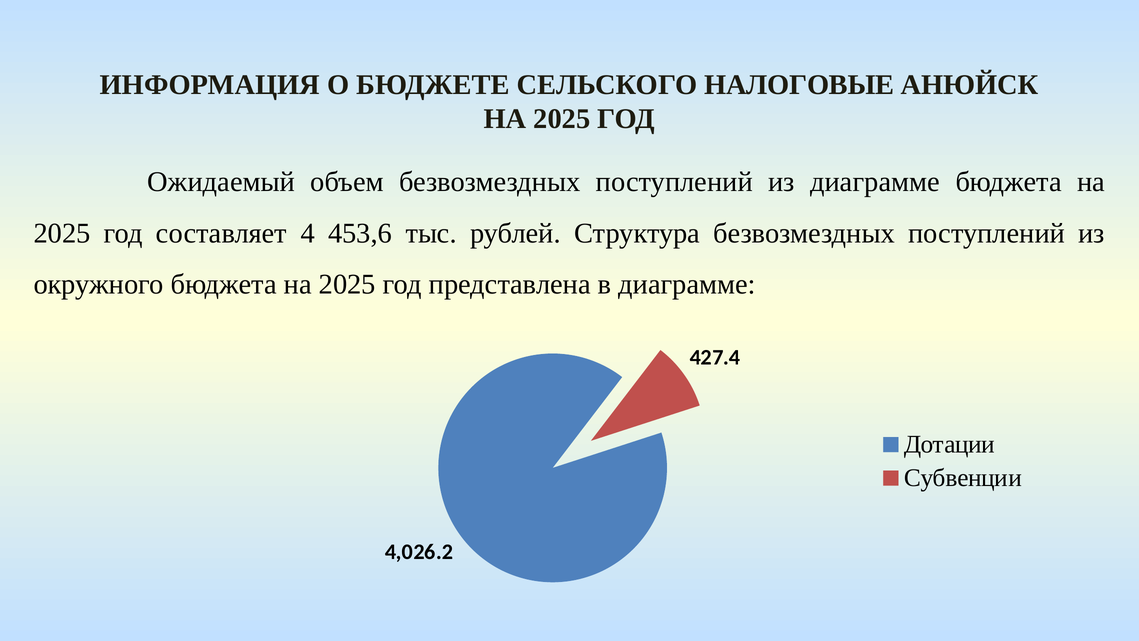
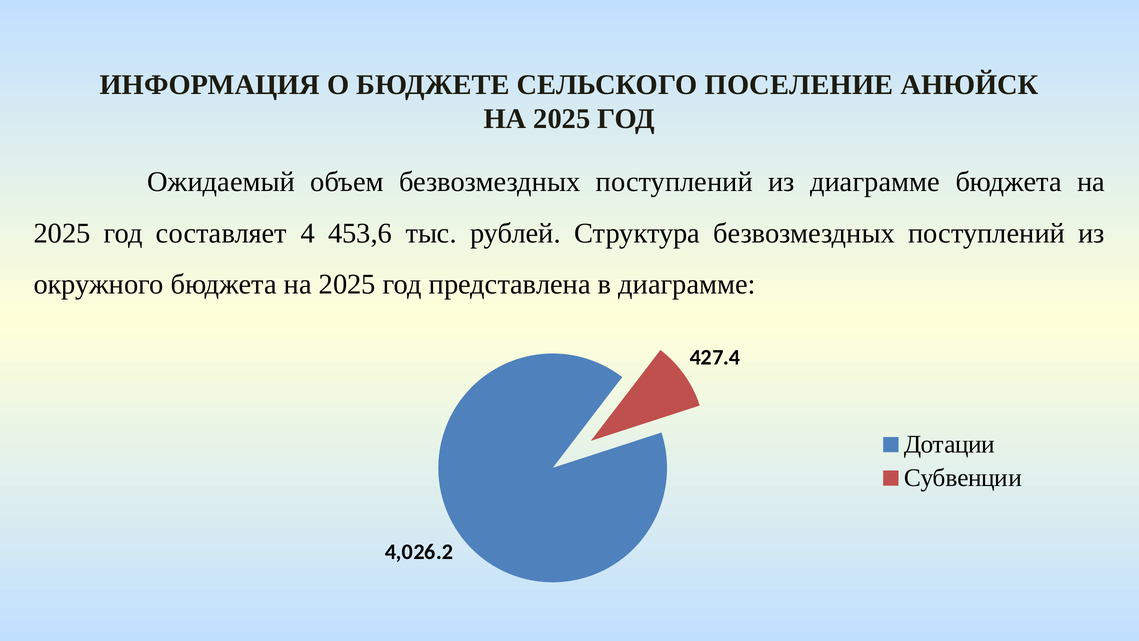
НАЛОГОВЫЕ: НАЛОГОВЫЕ -> ПОСЕЛЕНИЕ
